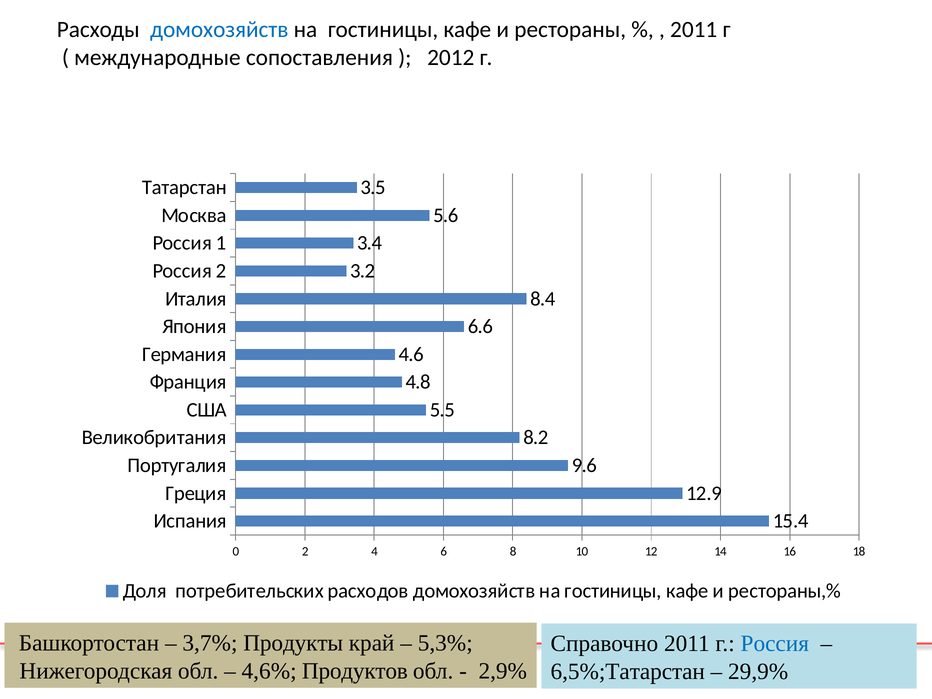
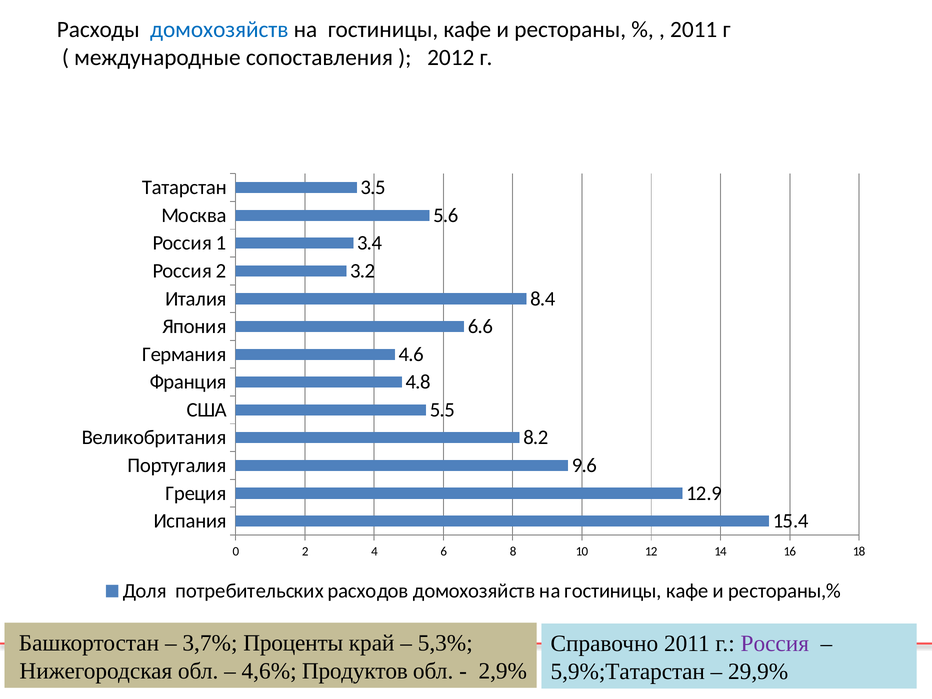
Продукты: Продукты -> Проценты
Россия at (775, 644) colour: blue -> purple
6,5%;Татарстан: 6,5%;Татарстан -> 5,9%;Татарстан
